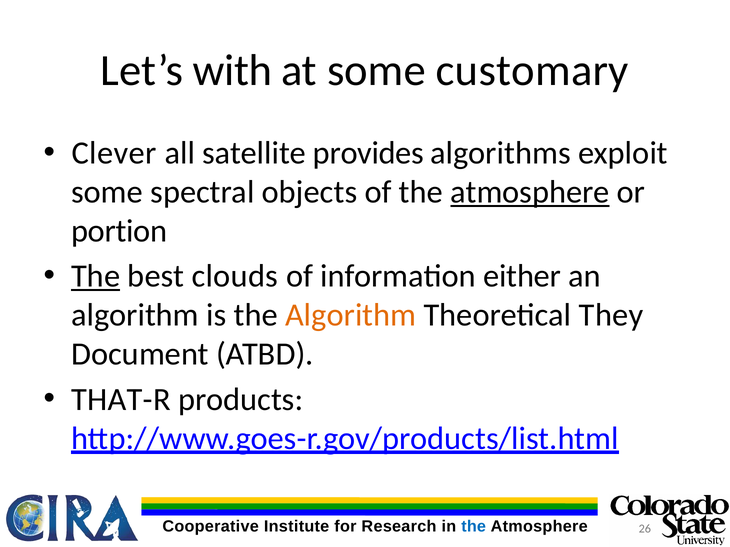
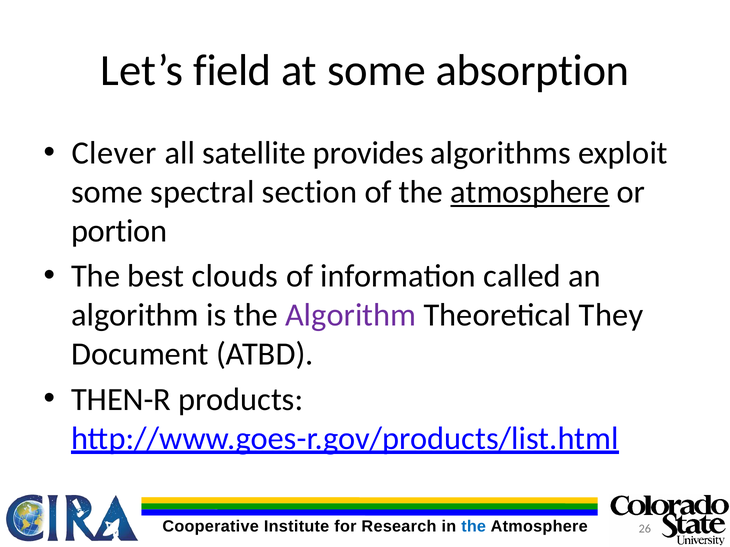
with: with -> field
customary: customary -> absorption
objects: objects -> section
The at (96, 276) underline: present -> none
either: either -> called
Algorithm at (351, 315) colour: orange -> purple
THAT-R: THAT-R -> THEN-R
